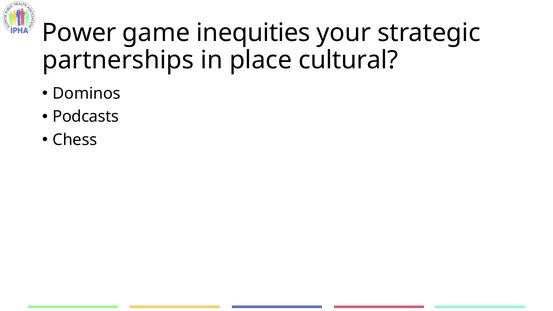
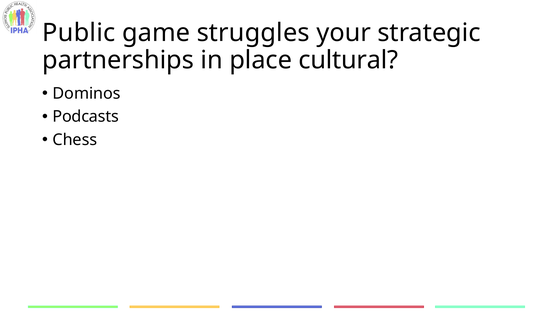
Power: Power -> Public
inequities: inequities -> struggles
